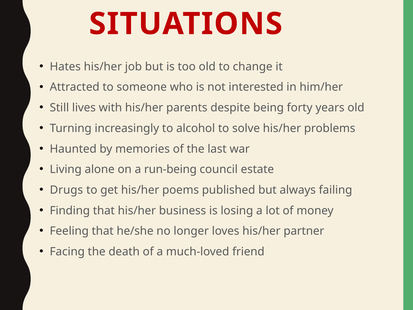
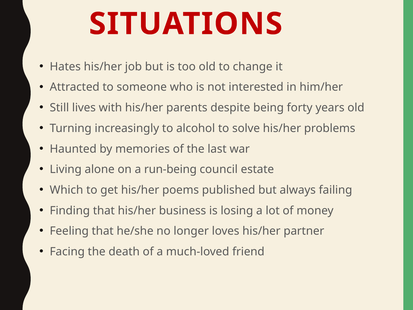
Drugs: Drugs -> Which
